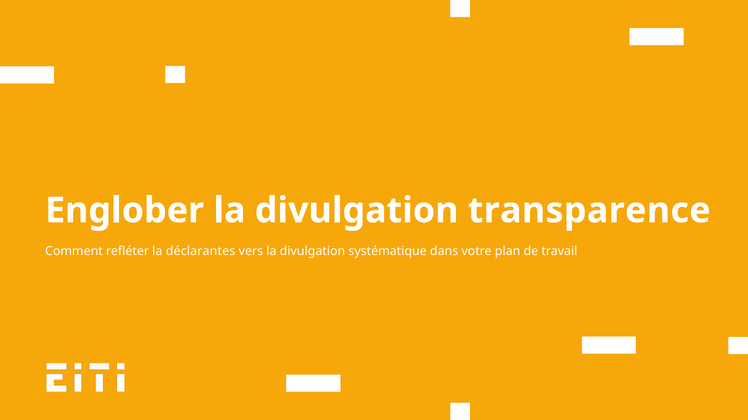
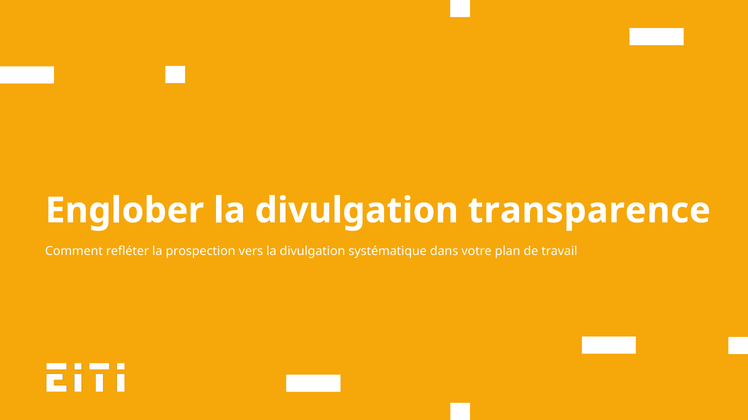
déclarantes: déclarantes -> prospection
